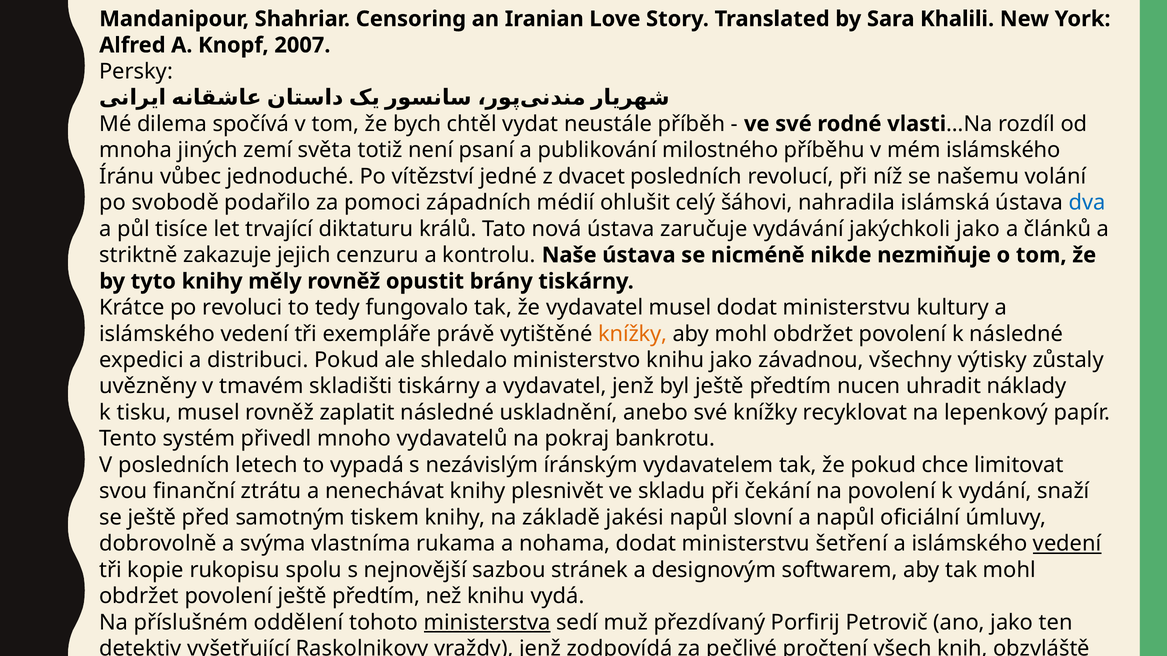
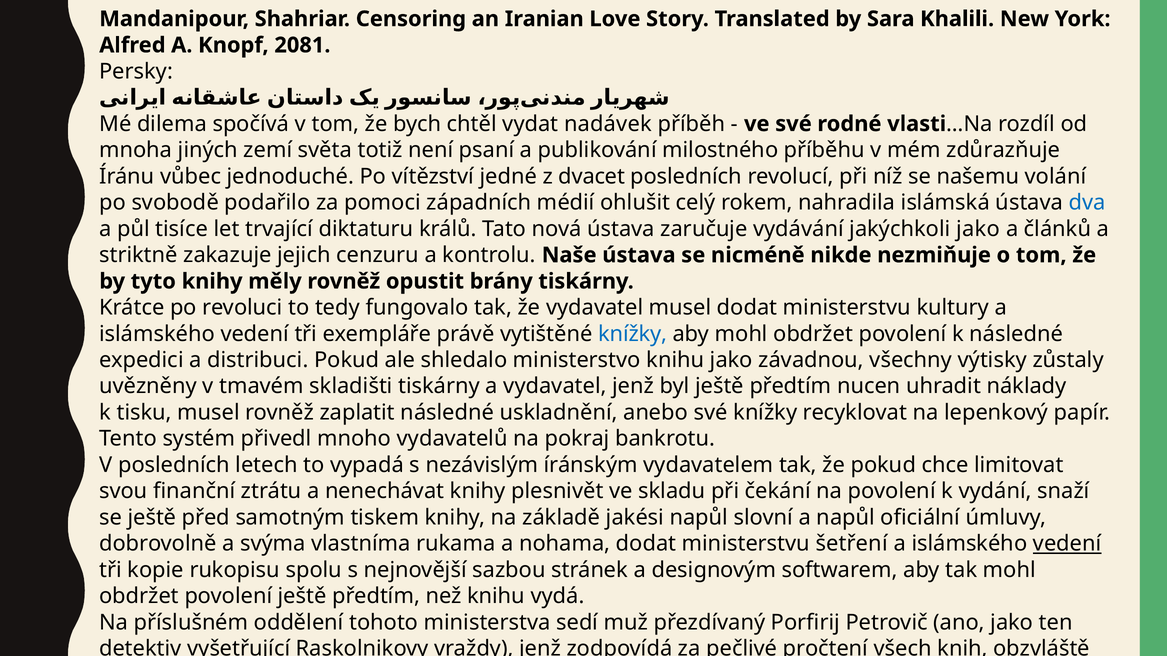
2007: 2007 -> 2081
neustále: neustále -> nadávek
mém islámského: islámského -> zdůrazňuje
šáhovi: šáhovi -> rokem
knížky at (633, 334) colour: orange -> blue
ministerstva underline: present -> none
